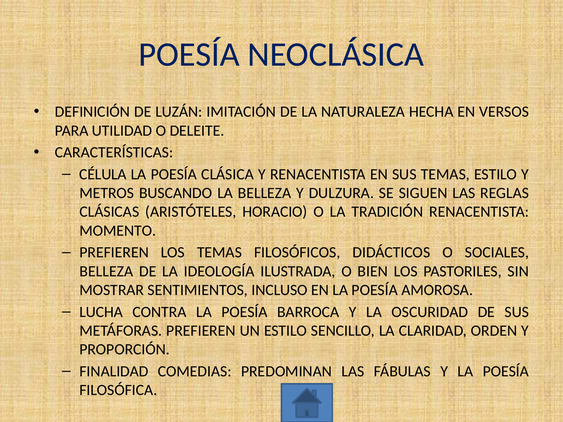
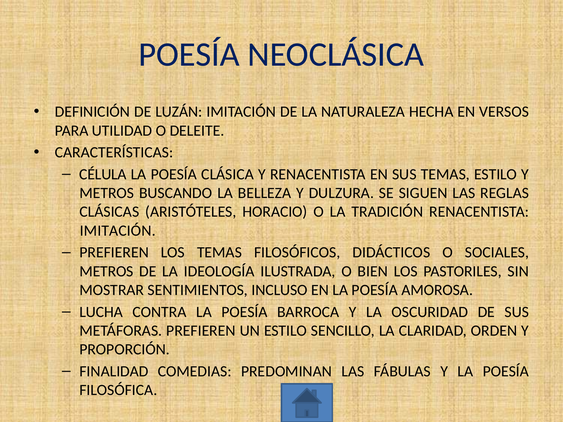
MOMENTO at (118, 231): MOMENTO -> IMITACIÓN
BELLEZA at (106, 271): BELLEZA -> METROS
